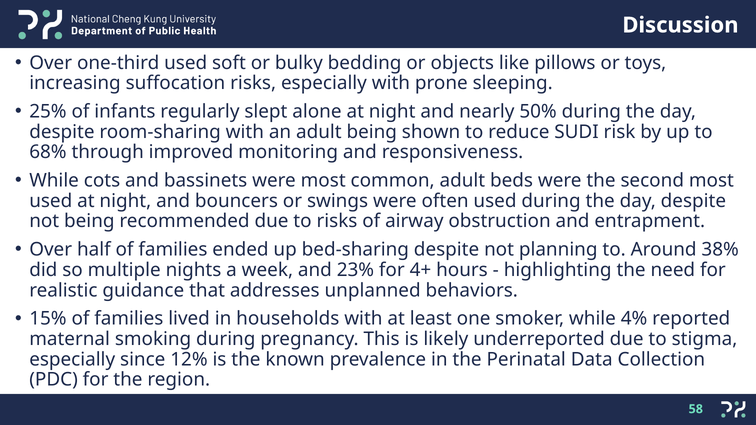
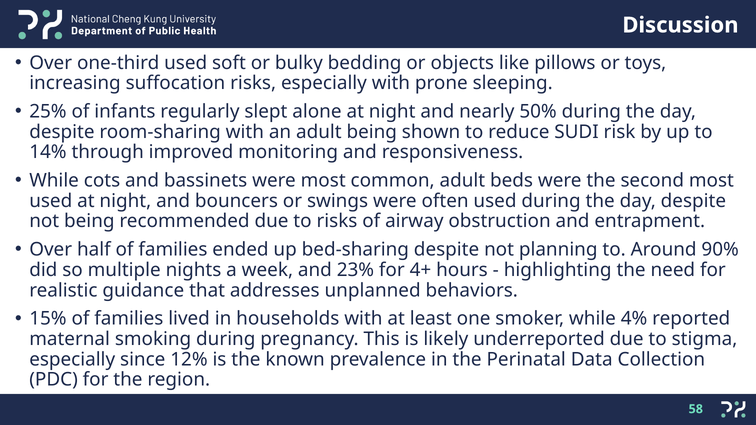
68%: 68% -> 14%
38%: 38% -> 90%
